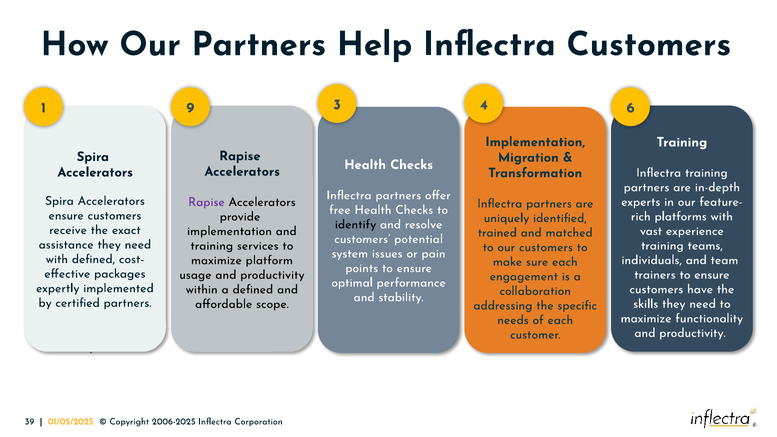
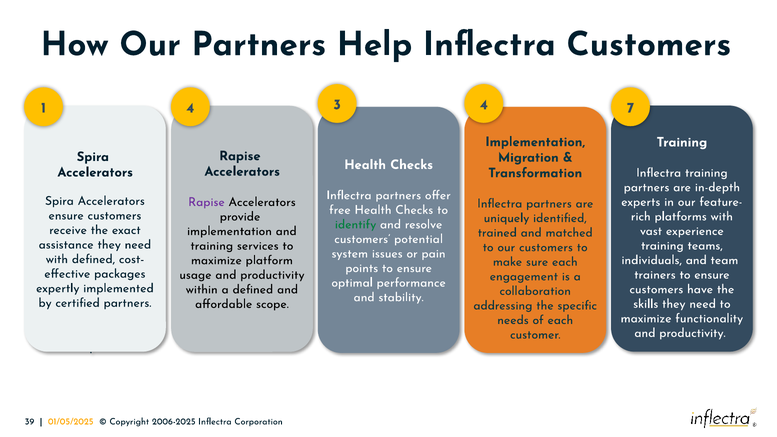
1 9: 9 -> 4
6: 6 -> 7
identify colour: black -> green
